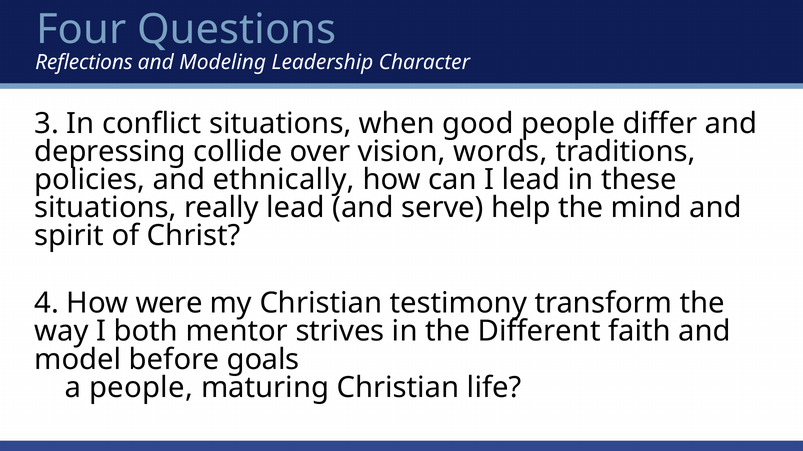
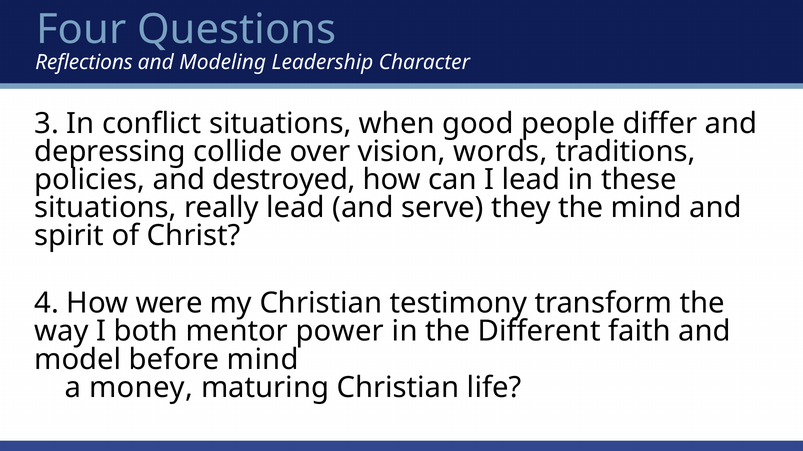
ethnically: ethnically -> destroyed
help: help -> they
strives: strives -> power
before goals: goals -> mind
a people: people -> money
